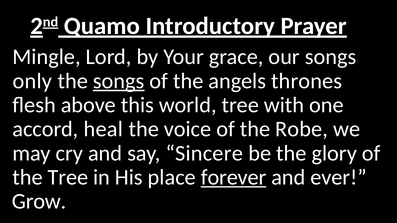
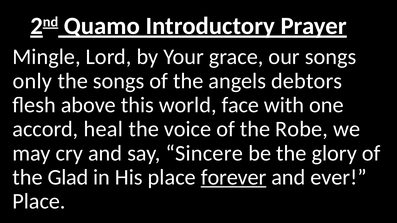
songs at (119, 81) underline: present -> none
thrones: thrones -> debtors
world tree: tree -> face
the Tree: Tree -> Glad
Grow at (39, 202): Grow -> Place
